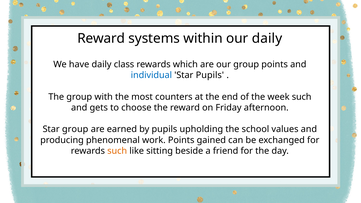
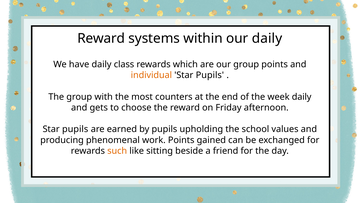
individual colour: blue -> orange
week such: such -> daily
group at (75, 129): group -> pupils
